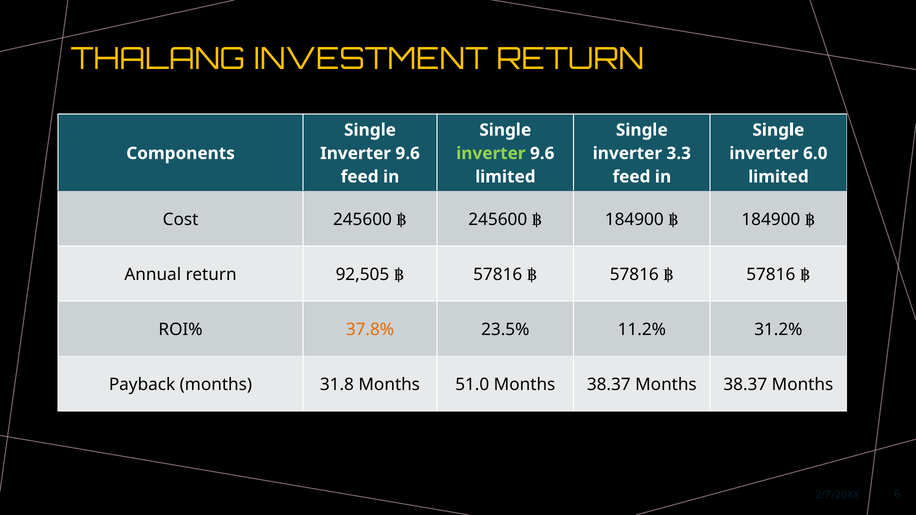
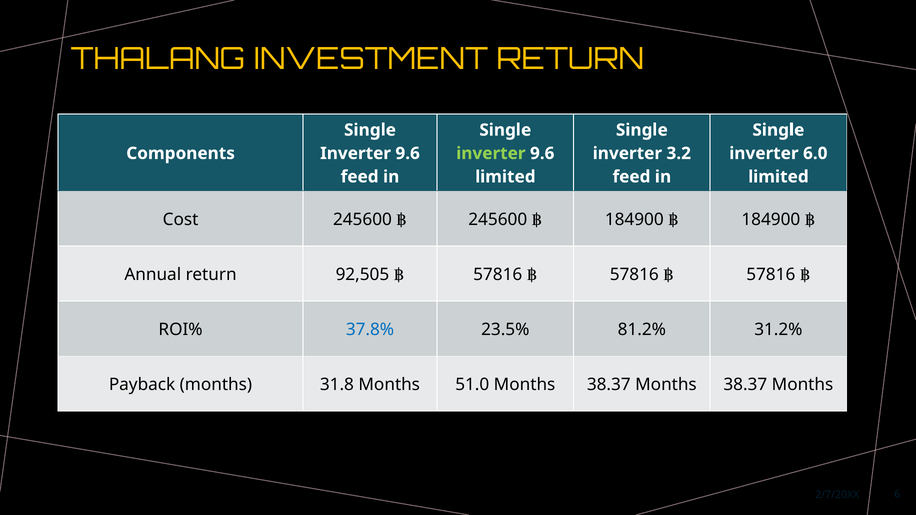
3.3: 3.3 -> 3.2
37.8% colour: orange -> blue
11.2%: 11.2% -> 81.2%
